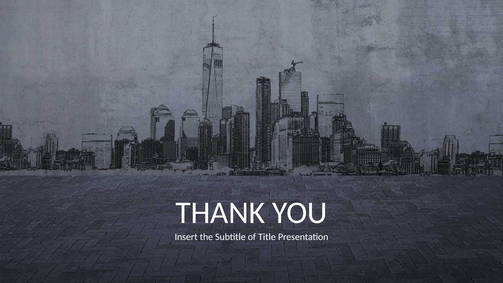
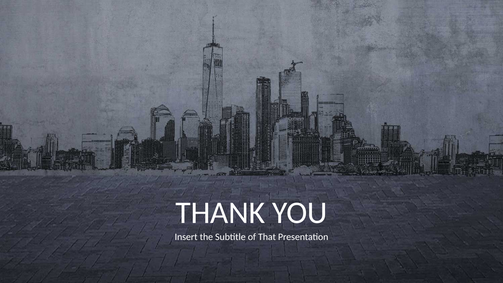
Title: Title -> That
